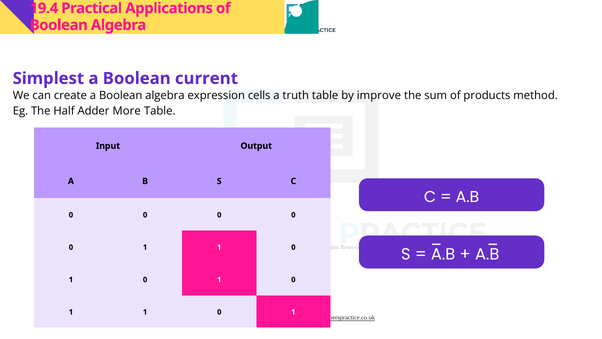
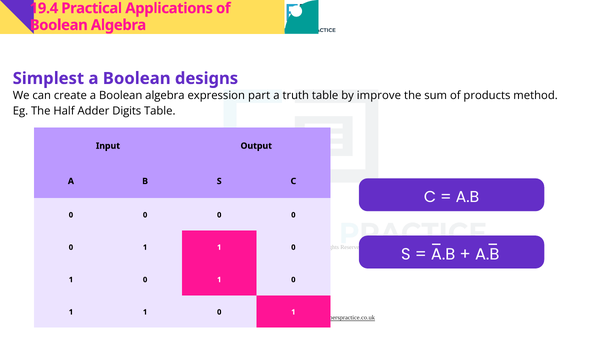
current: current -> designs
cells: cells -> part
Adder More: More -> Digits
